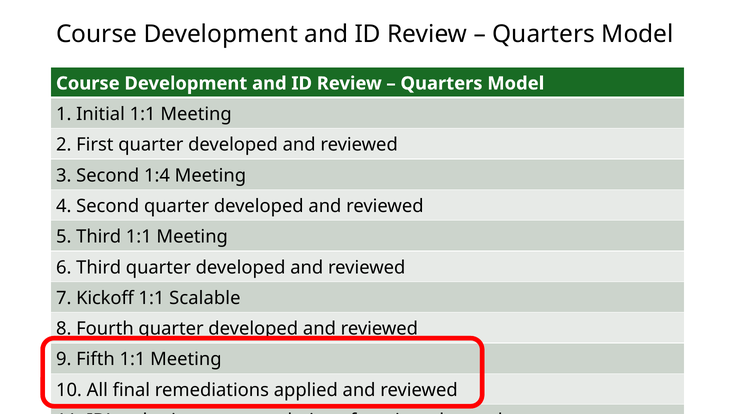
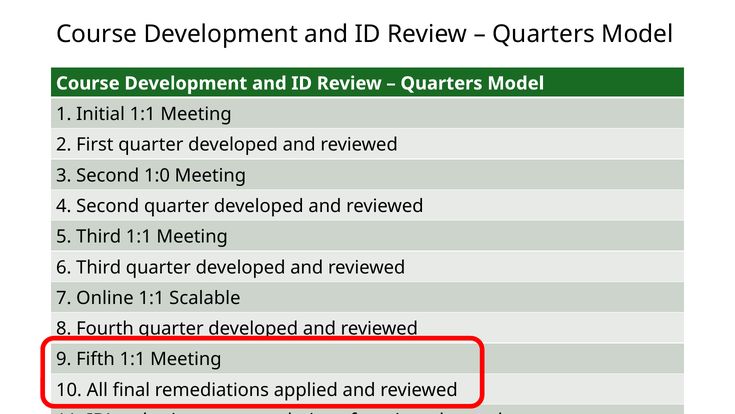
1:4: 1:4 -> 1:0
Kickoff: Kickoff -> Online
